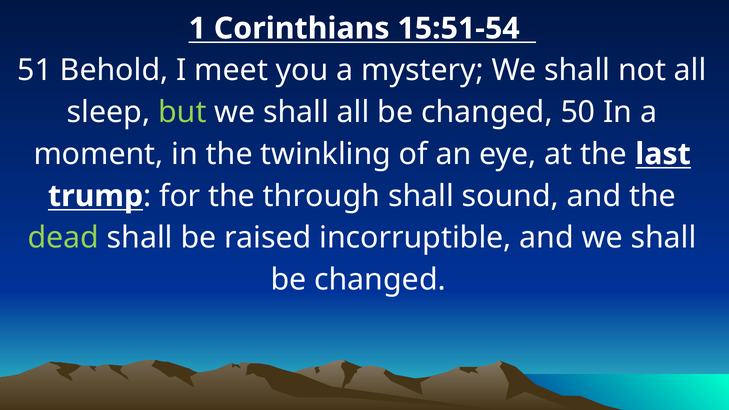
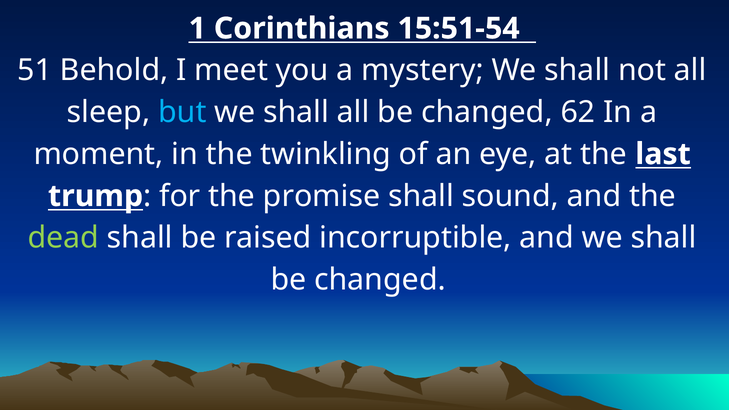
but colour: light green -> light blue
50: 50 -> 62
through: through -> promise
